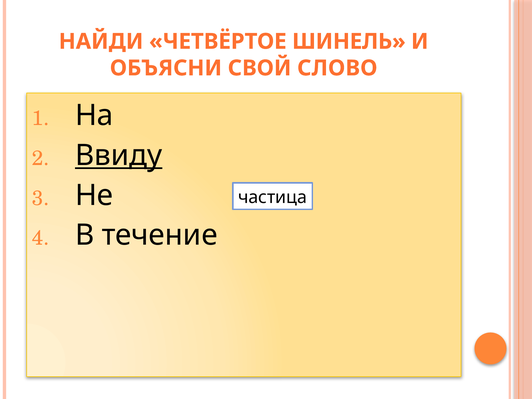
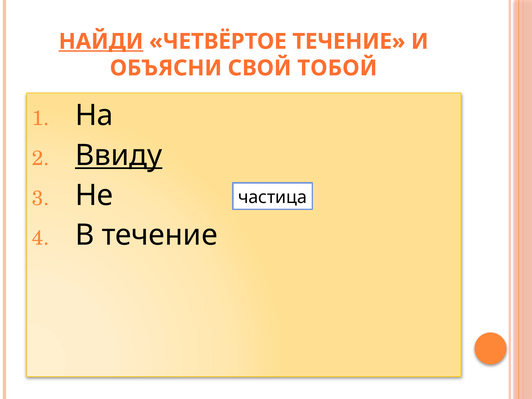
НАЙДИ underline: none -> present
ЧЕТВЁРТОЕ ШИНЕЛЬ: ШИНЕЛЬ -> ТЕЧЕНИЕ
СЛОВО: СЛОВО -> ТОБОЙ
